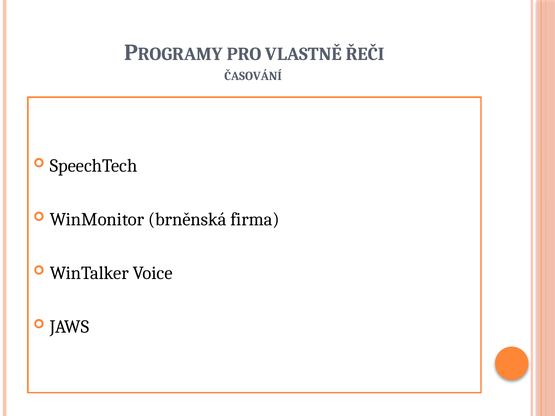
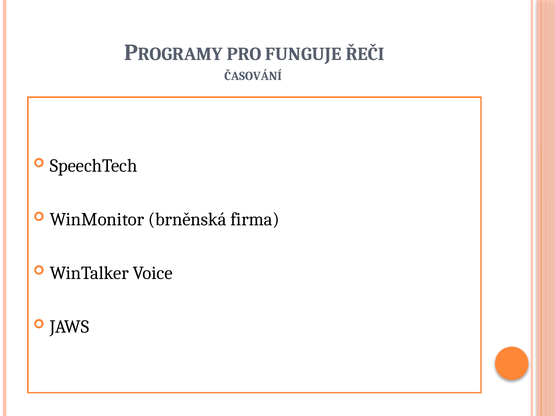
VLASTNĚ: VLASTNĚ -> FUNGUJE
